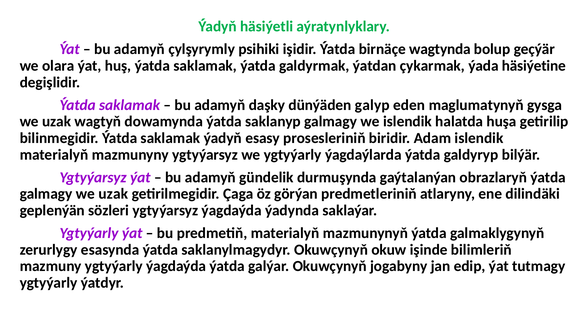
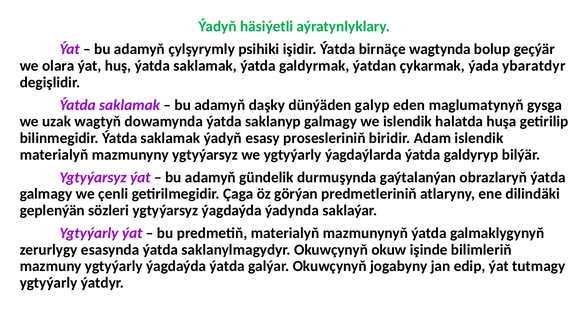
häsiýetine: häsiýetine -> ybaratdyr
galmagy we uzak: uzak -> çenli
